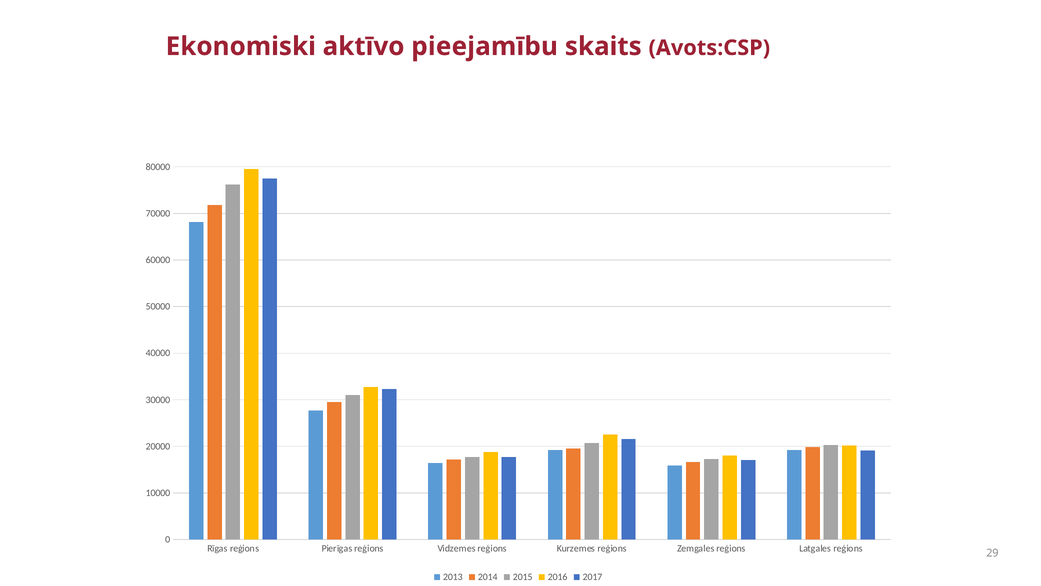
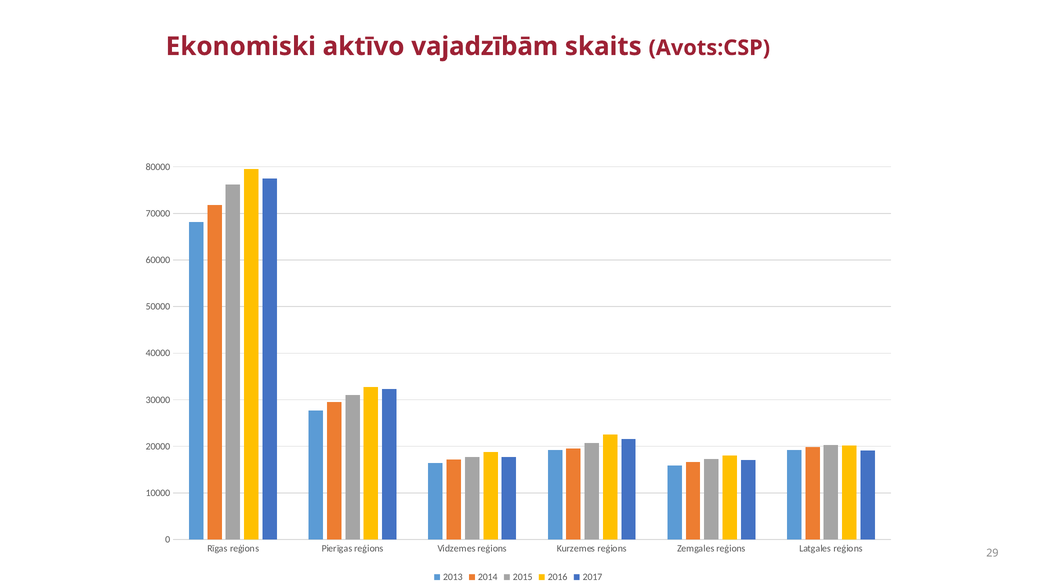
pieejamību: pieejamību -> vajadzībām
